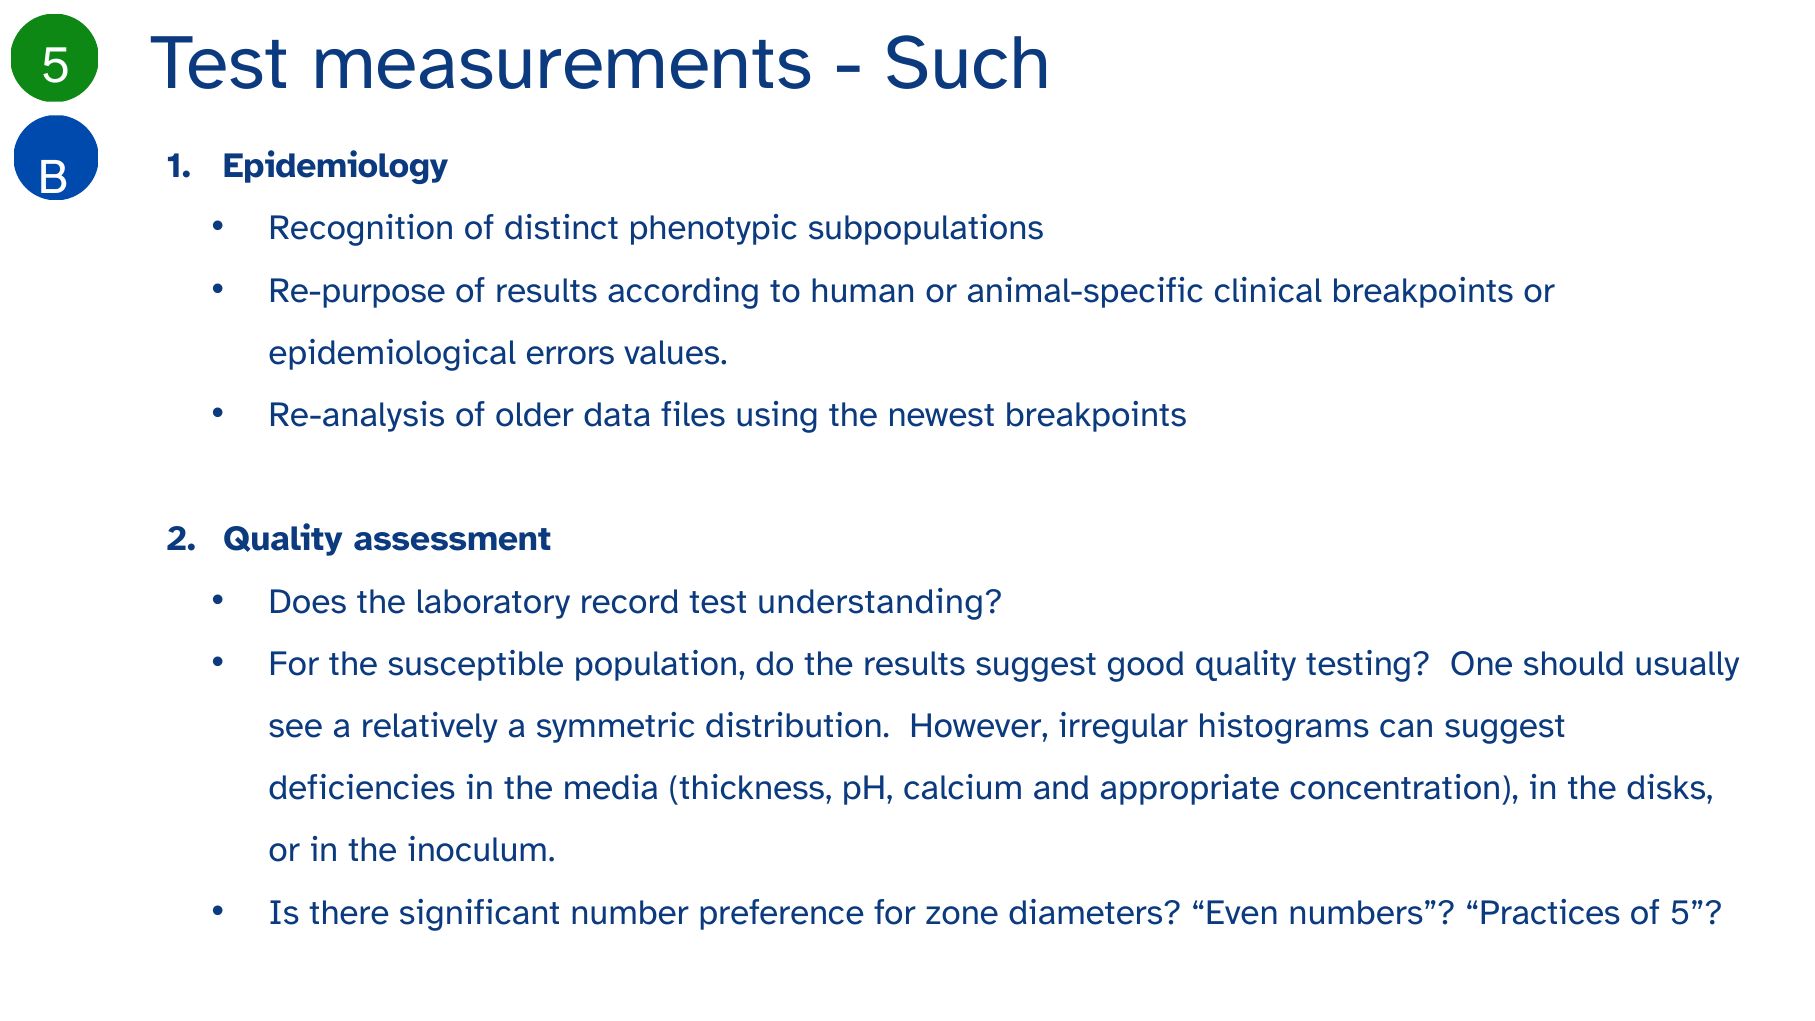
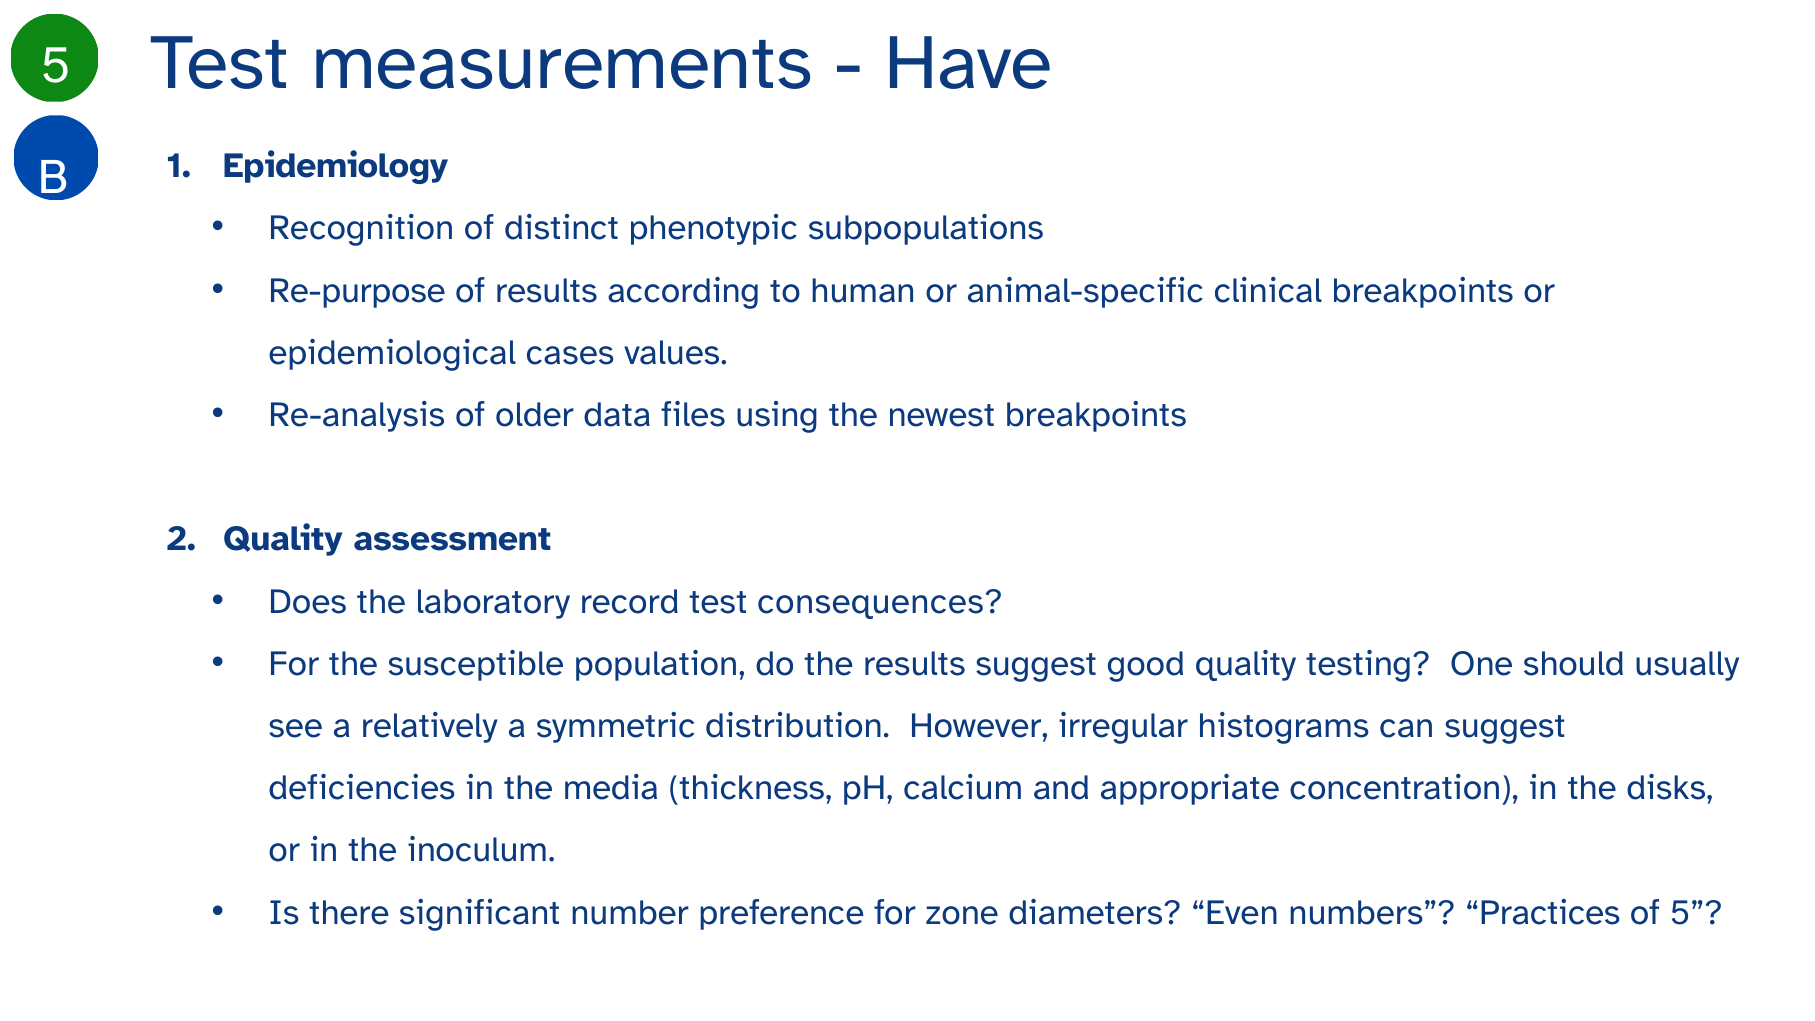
Such: Such -> Have
errors: errors -> cases
understanding: understanding -> consequences
